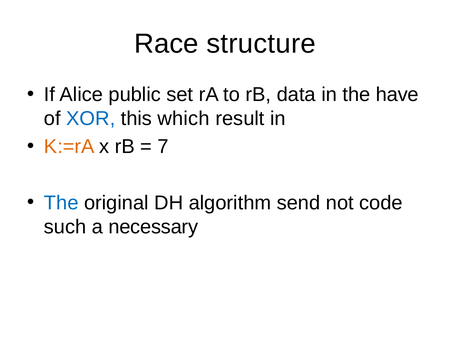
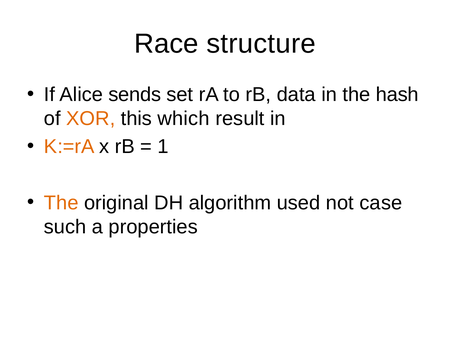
public: public -> sends
have: have -> hash
XOR colour: blue -> orange
7: 7 -> 1
The at (61, 203) colour: blue -> orange
send: send -> used
code: code -> case
necessary: necessary -> properties
